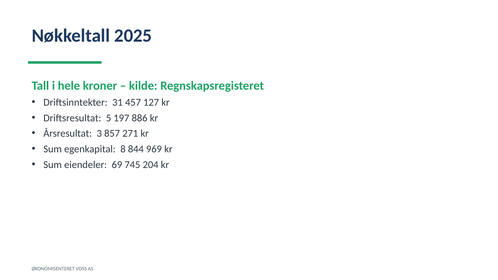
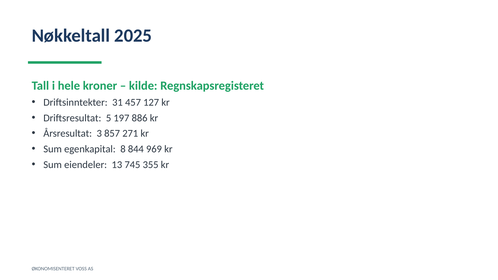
69: 69 -> 13
204: 204 -> 355
